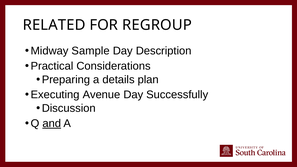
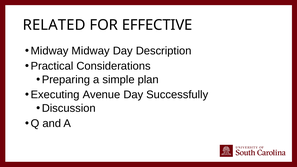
REGROUP: REGROUP -> EFFECTIVE
Midway Sample: Sample -> Midway
details: details -> simple
and underline: present -> none
